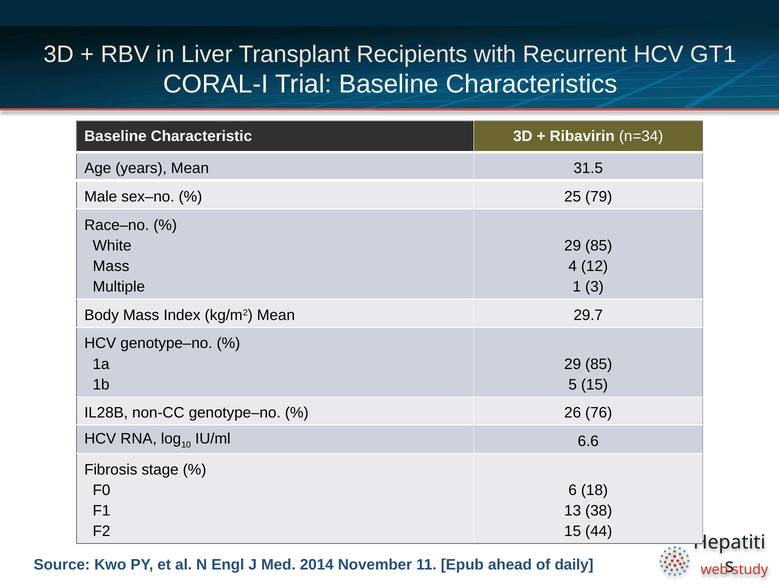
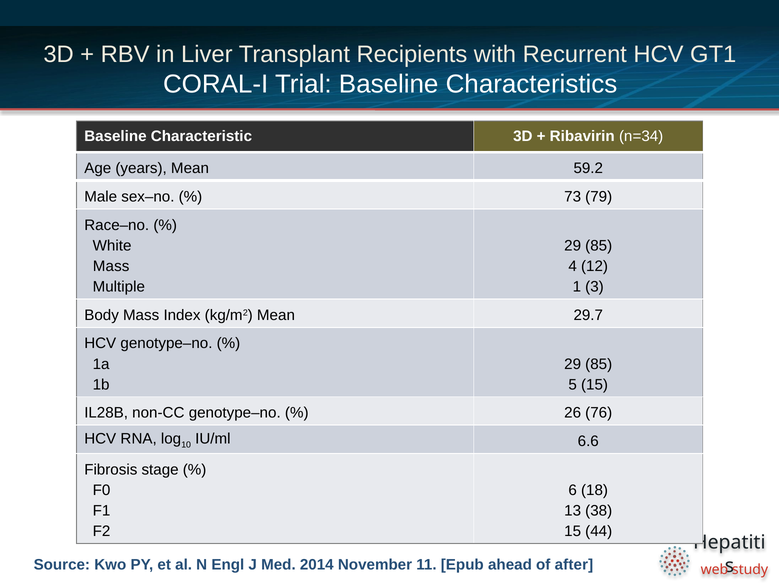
31.5: 31.5 -> 59.2
25: 25 -> 73
daily: daily -> after
